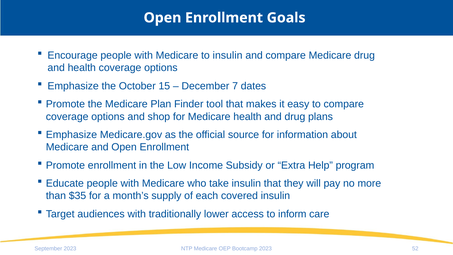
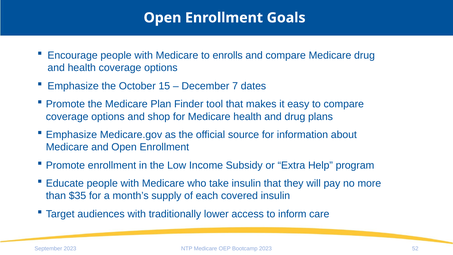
to insulin: insulin -> enrolls
